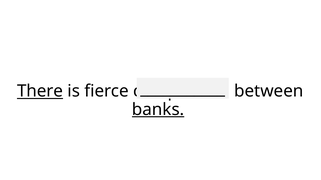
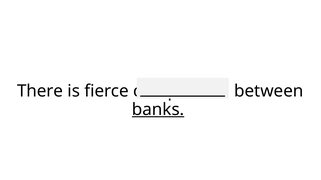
There underline: present -> none
